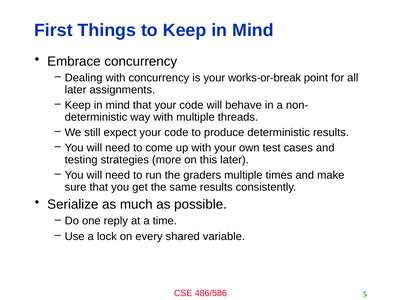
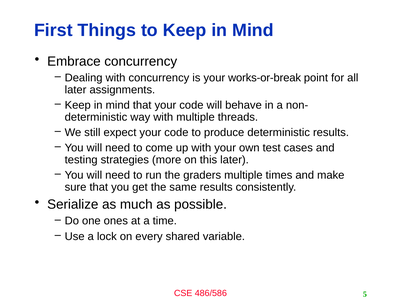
reply: reply -> ones
